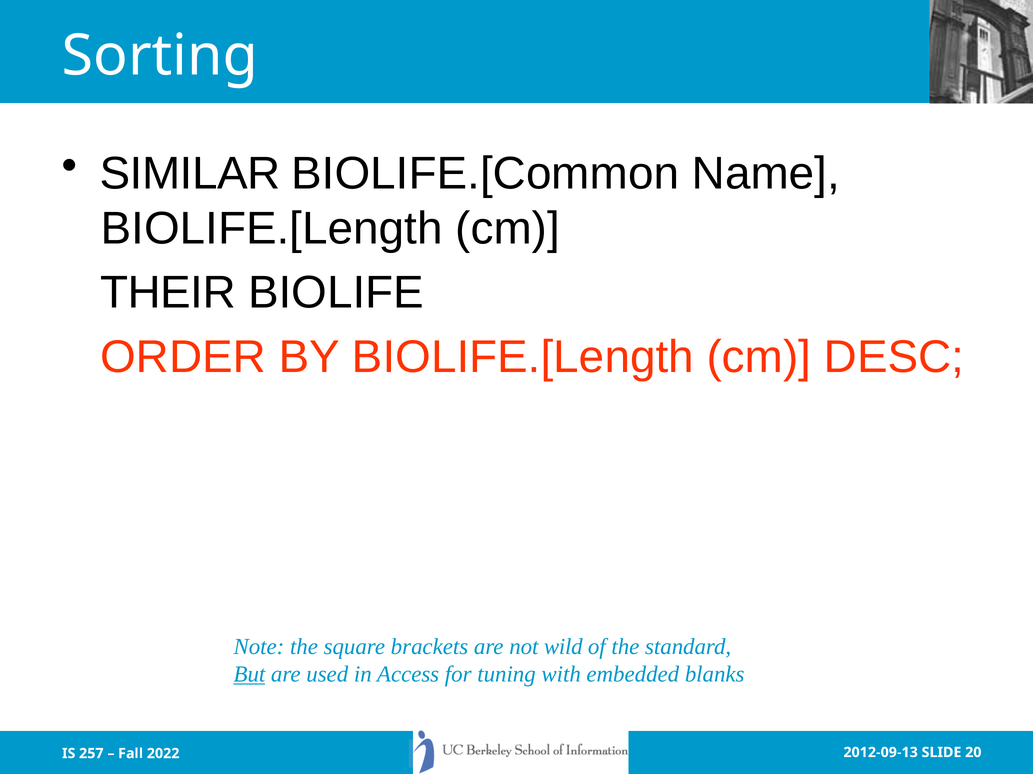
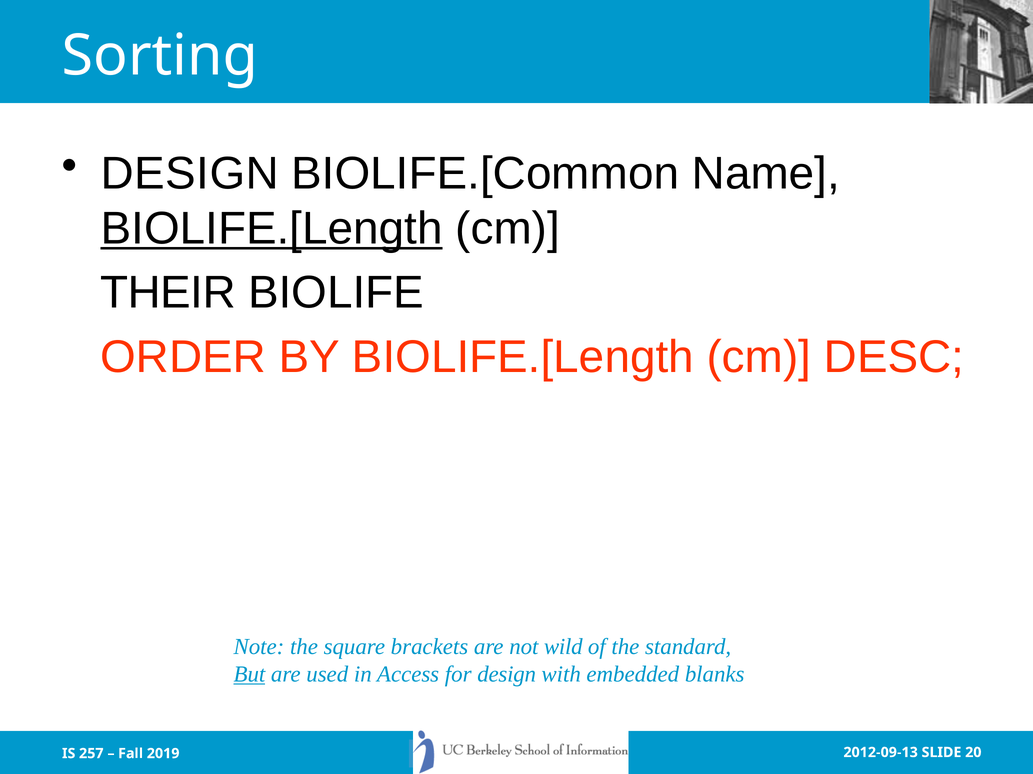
SIMILAR at (190, 174): SIMILAR -> DESIGN
BIOLIFE.[Length at (272, 229) underline: none -> present
for tuning: tuning -> design
2022: 2022 -> 2019
